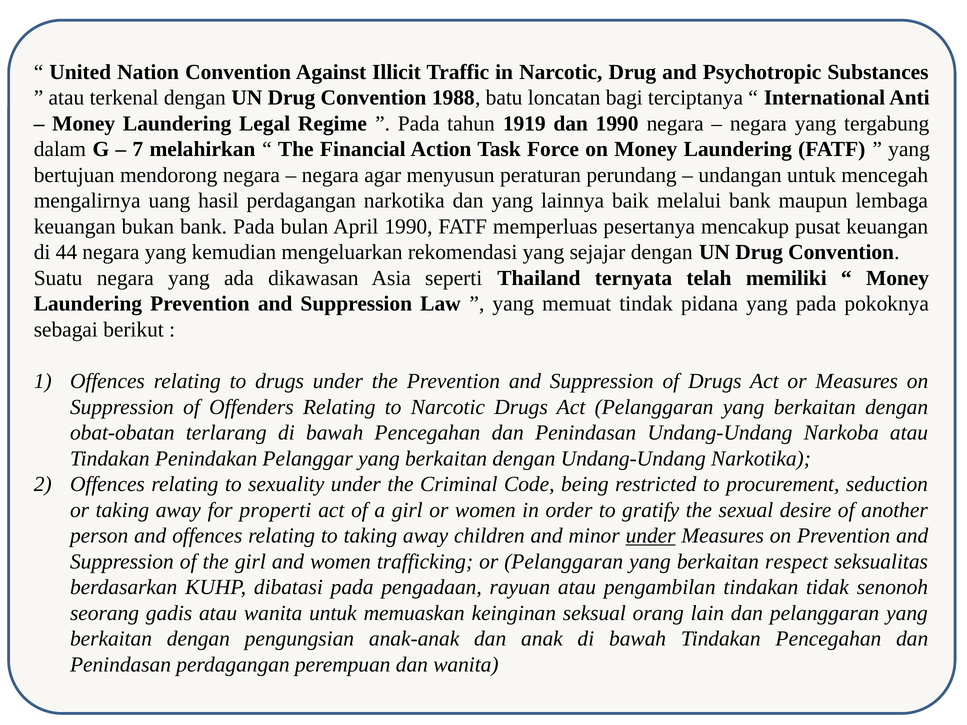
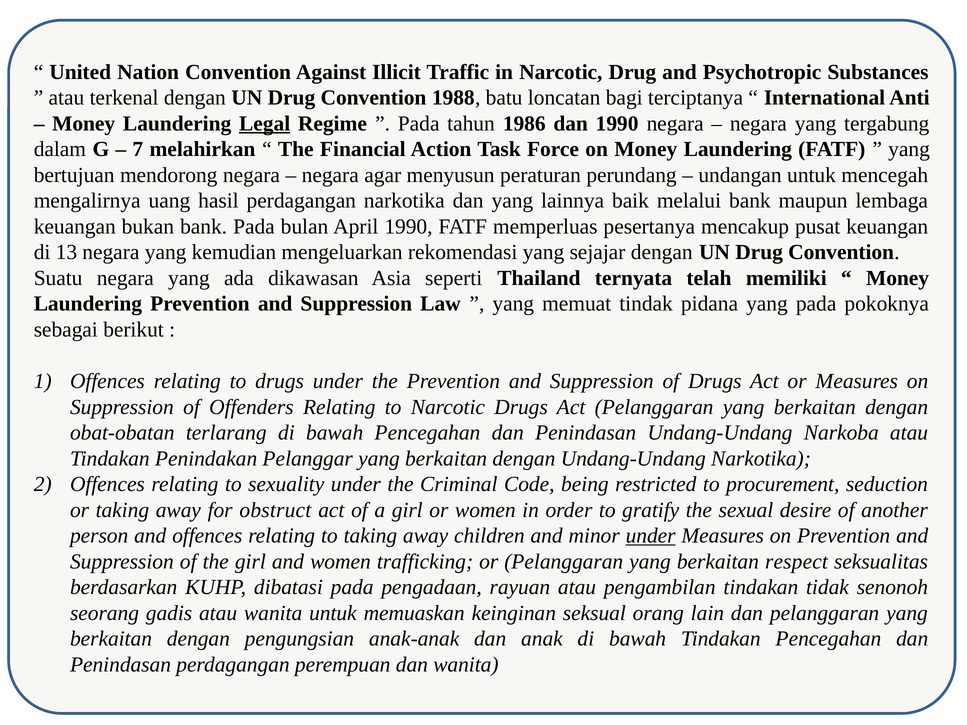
Legal underline: none -> present
1919: 1919 -> 1986
44: 44 -> 13
properti: properti -> obstruct
